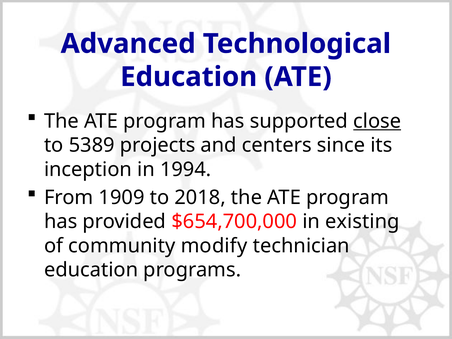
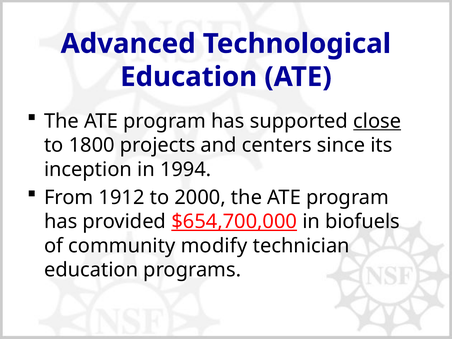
5389: 5389 -> 1800
1909: 1909 -> 1912
2018: 2018 -> 2000
$654,700,000 underline: none -> present
existing: existing -> biofuels
